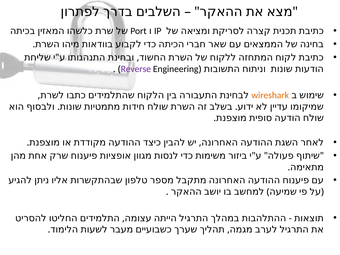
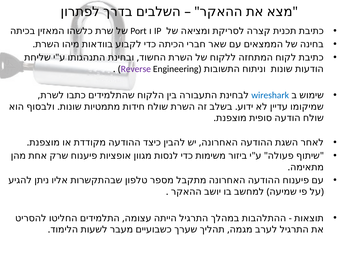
wireshark colour: orange -> blue
